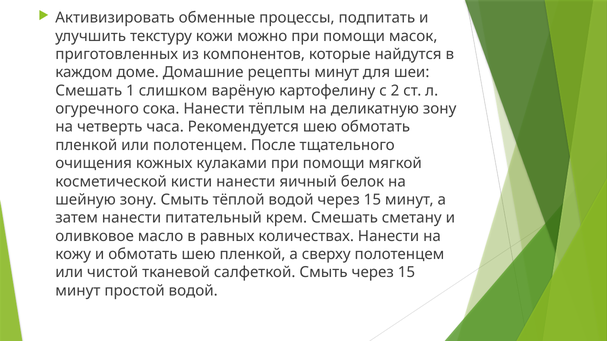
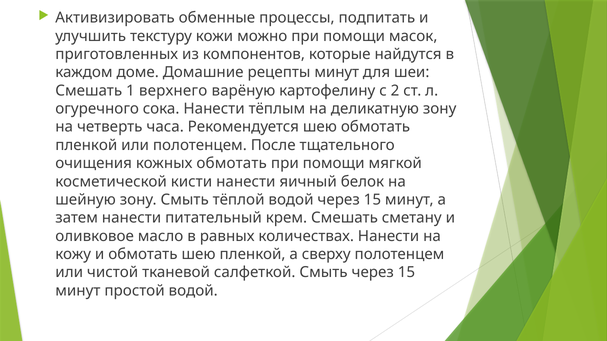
слишком: слишком -> верхнего
кожных кулаками: кулаками -> обмотать
